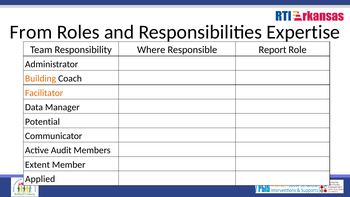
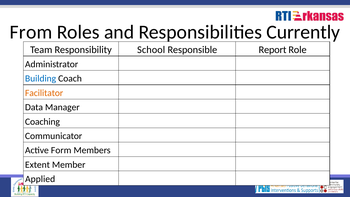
Expertise: Expertise -> Currently
Where: Where -> School
Building colour: orange -> blue
Potential: Potential -> Coaching
Audit: Audit -> Form
